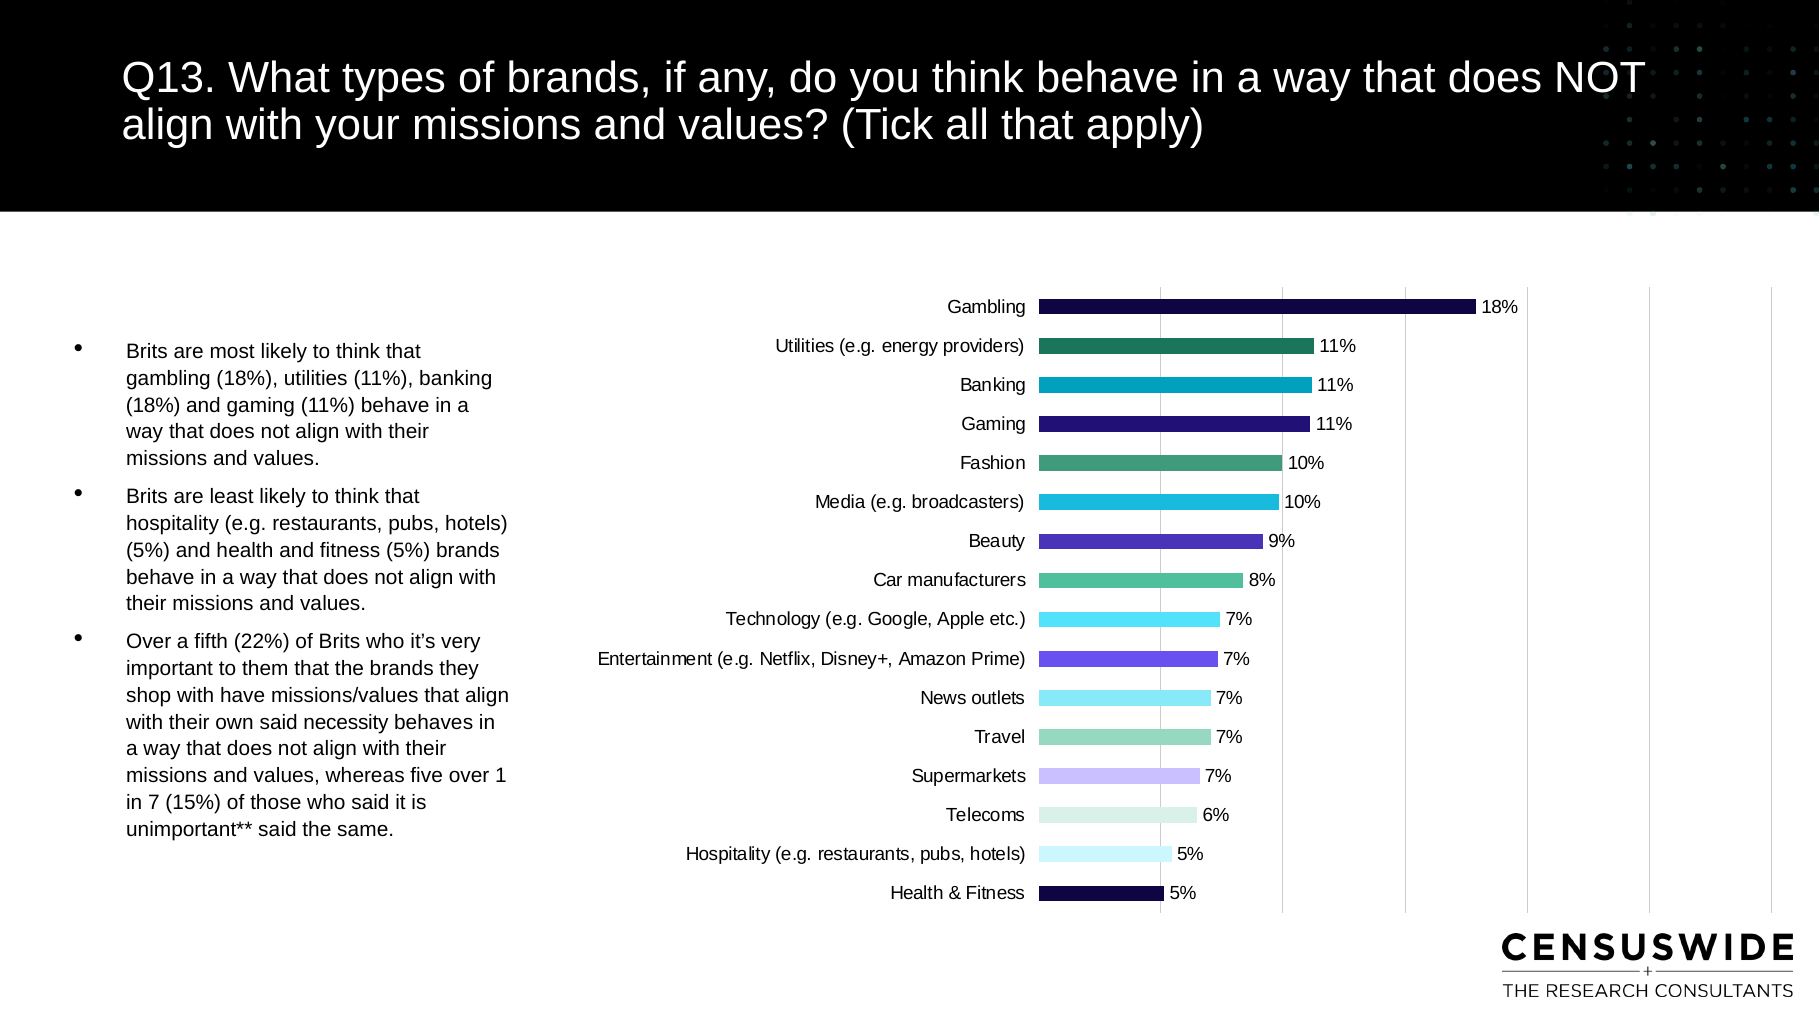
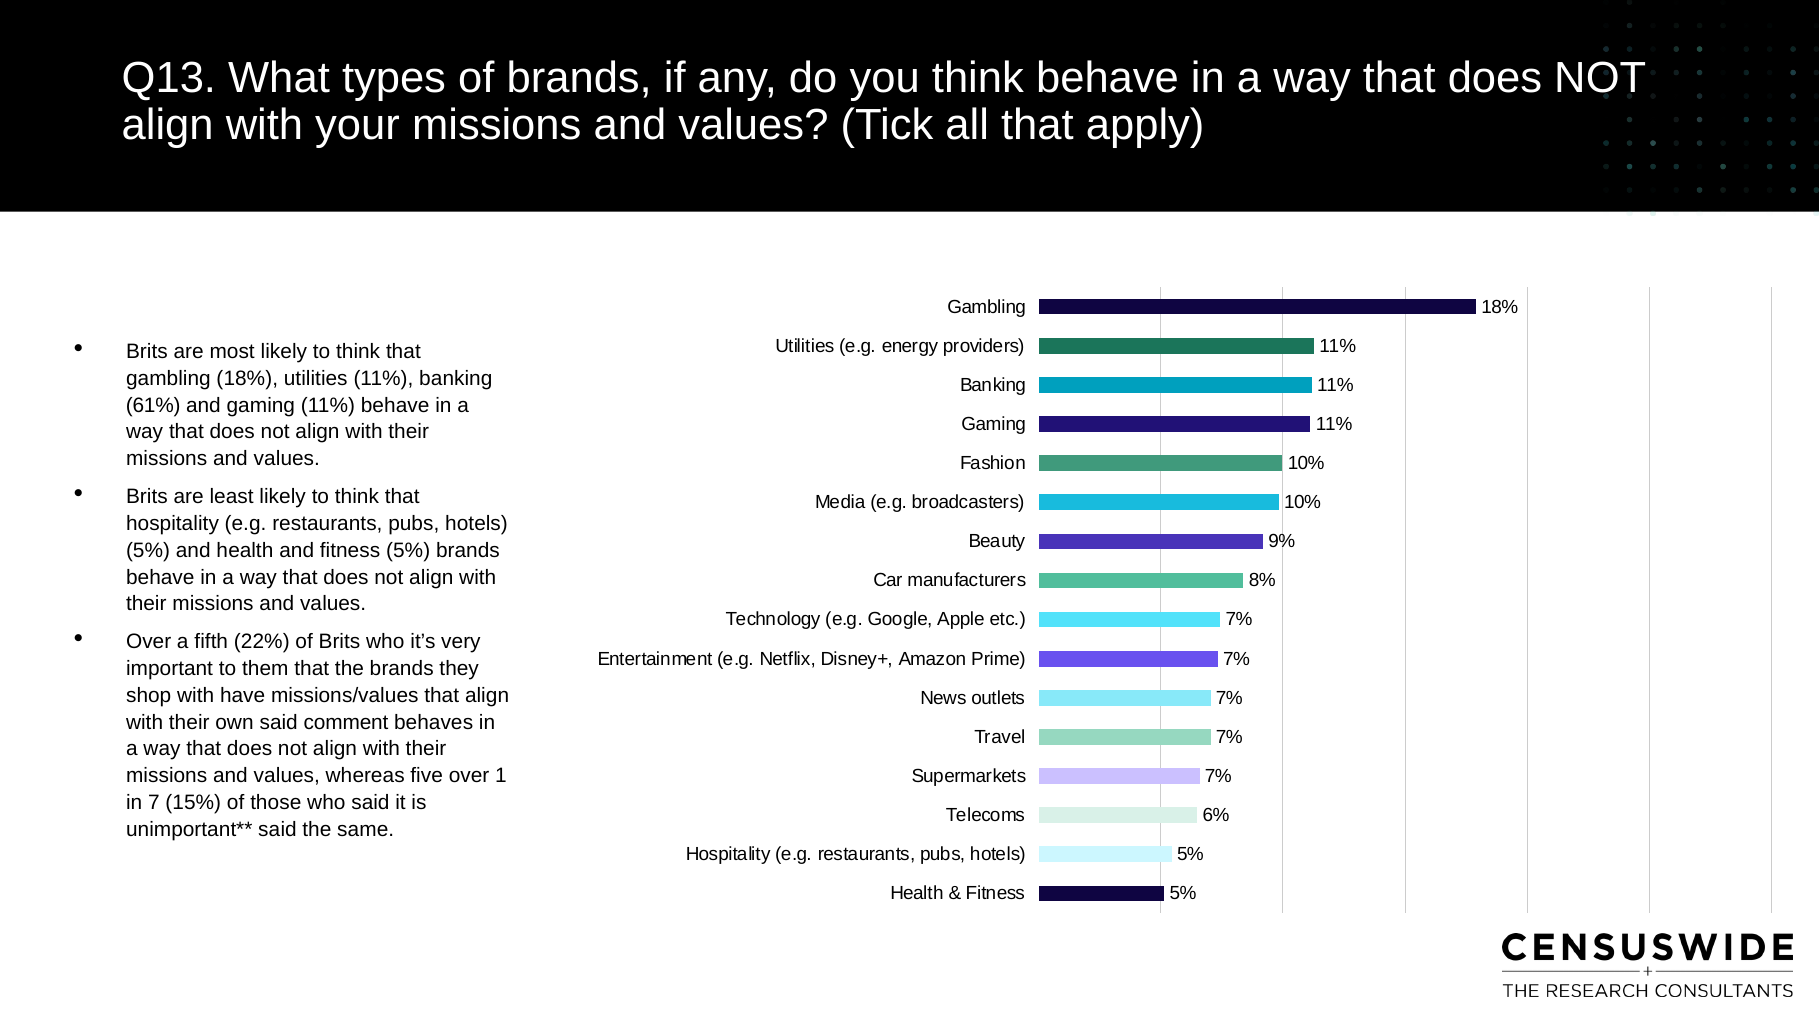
18% at (153, 405): 18% -> 61%
necessity: necessity -> comment
